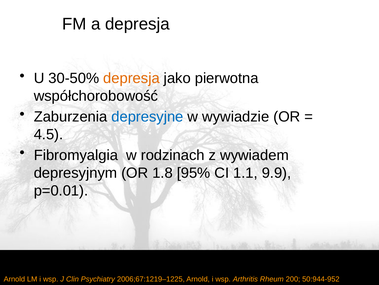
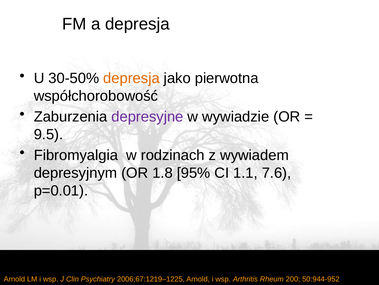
depresyjne colour: blue -> purple
4.5: 4.5 -> 9.5
9.9: 9.9 -> 7.6
